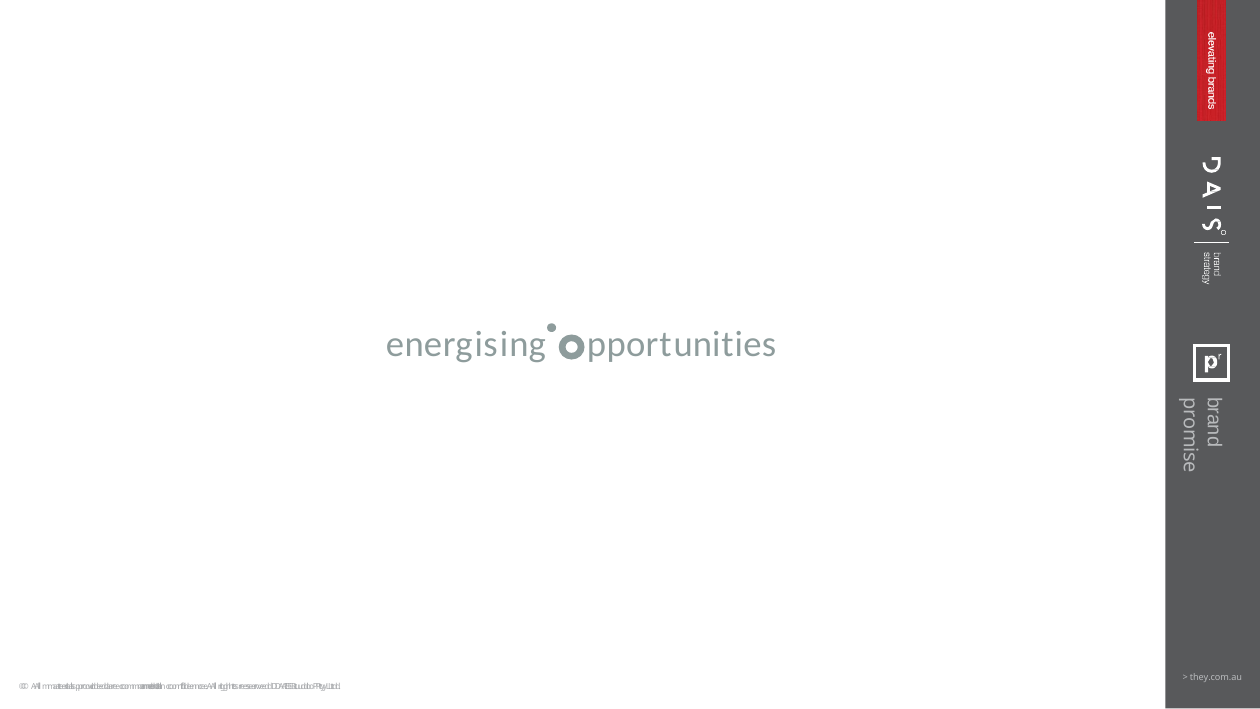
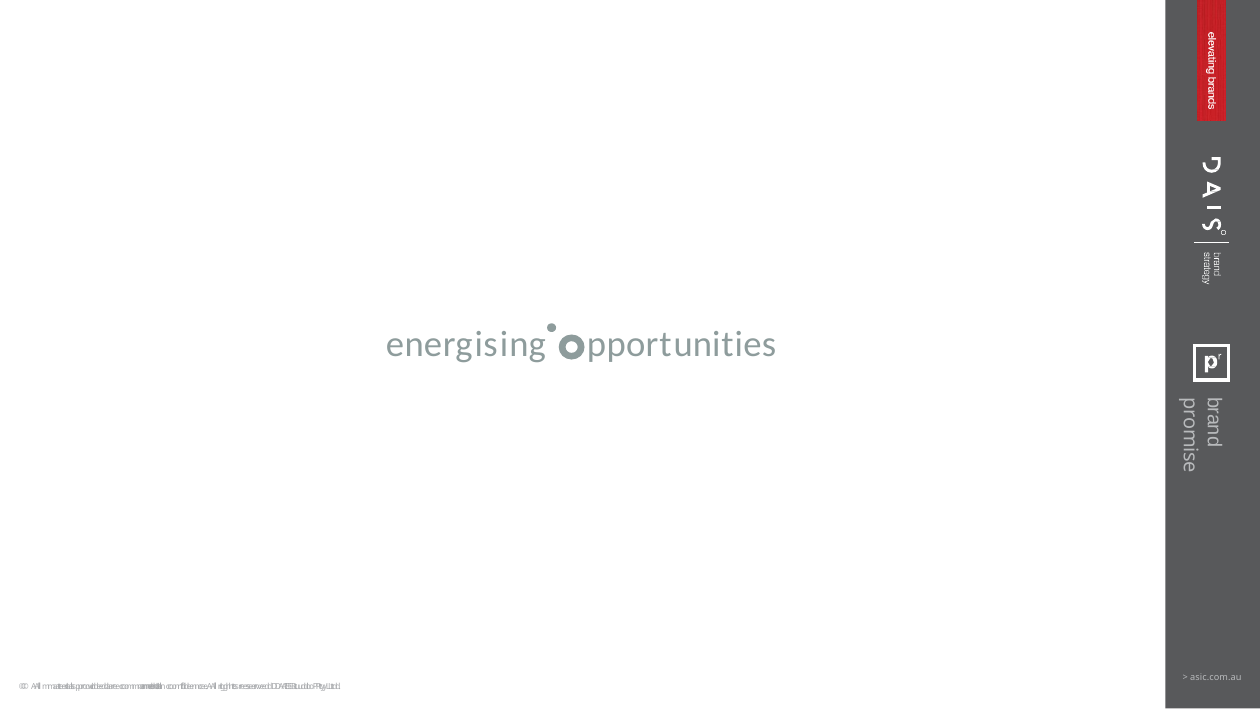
they.com.au: they.com.au -> asic.com.au
